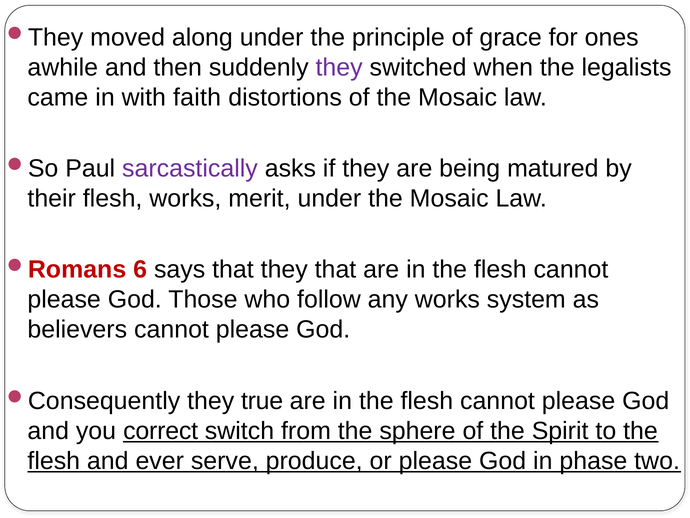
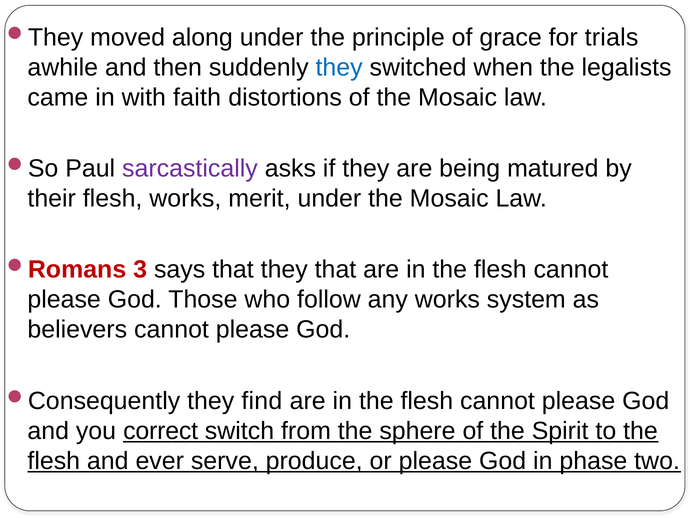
ones: ones -> trials
they at (339, 67) colour: purple -> blue
6: 6 -> 3
true: true -> find
